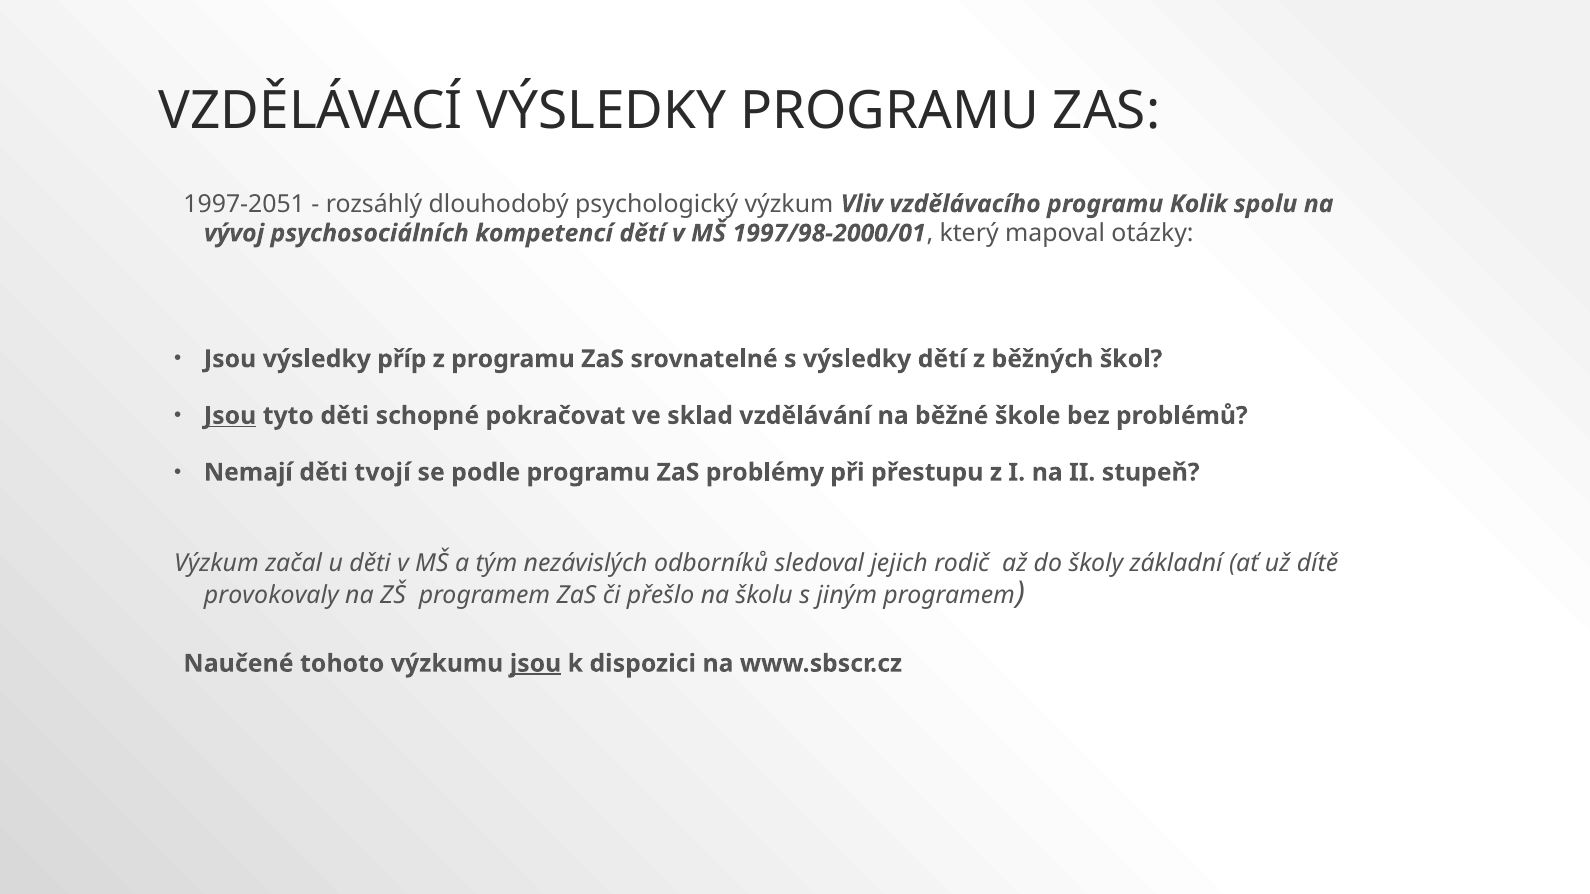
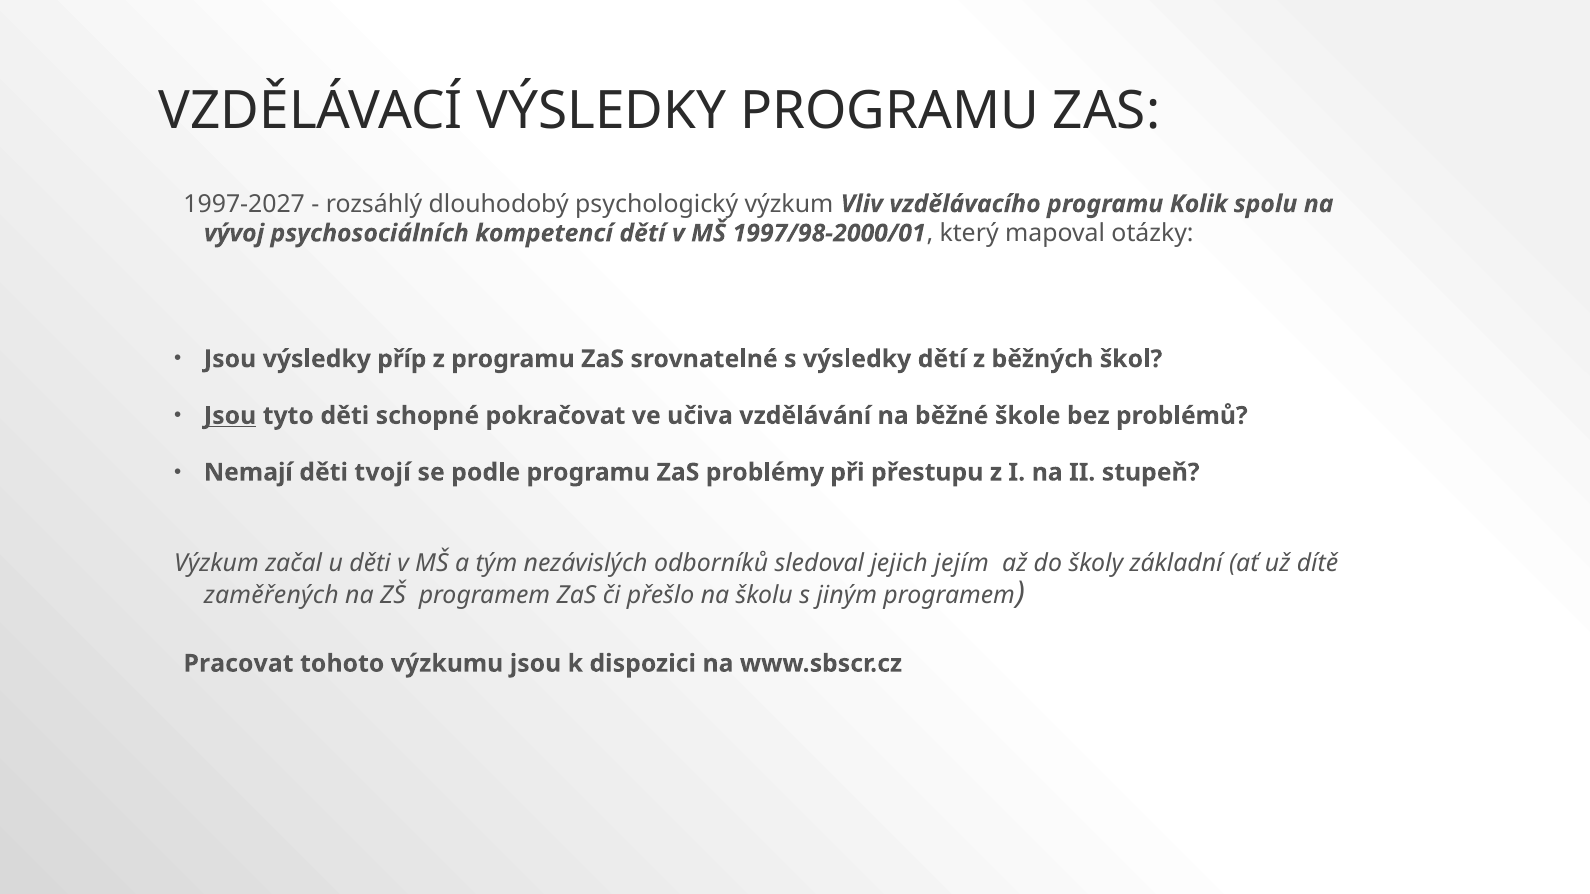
1997-2051: 1997-2051 -> 1997-2027
sklad: sklad -> učiva
rodič: rodič -> jejím
provokovaly: provokovaly -> zaměřených
Naučené: Naučené -> Pracovat
jsou at (536, 664) underline: present -> none
